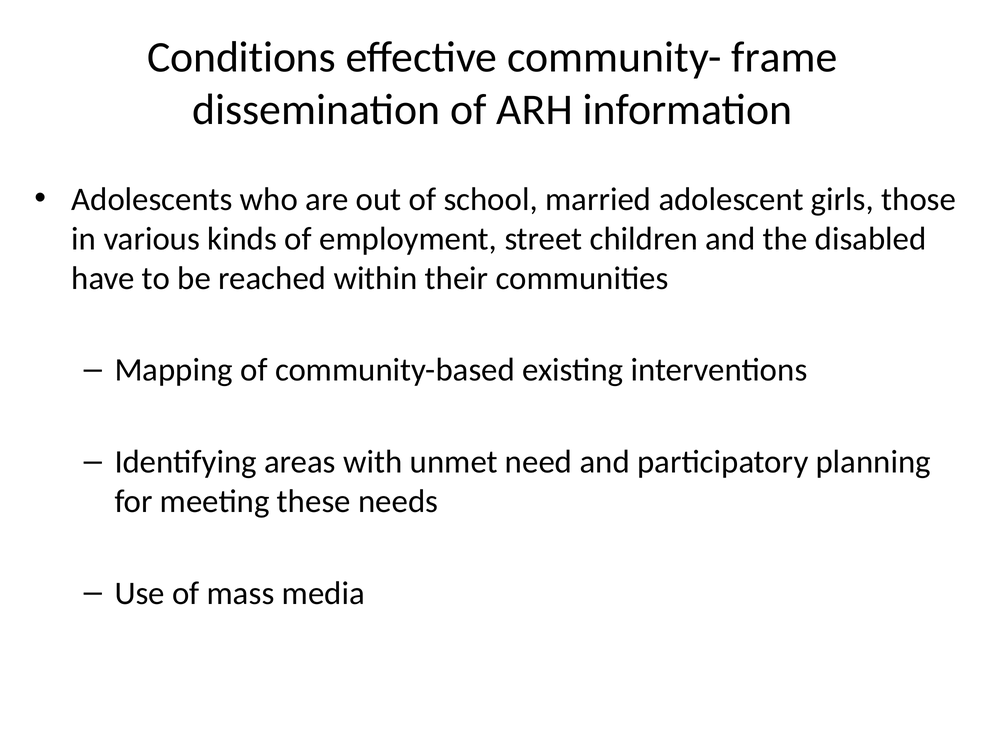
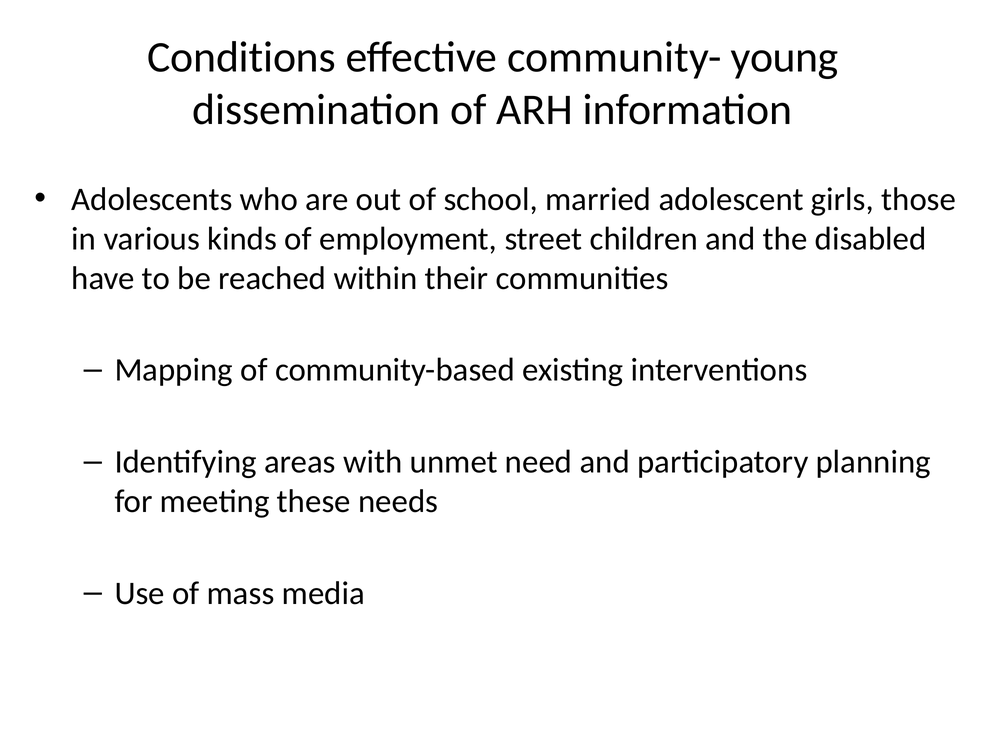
frame: frame -> young
